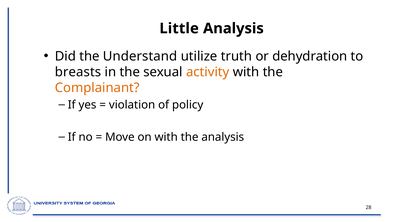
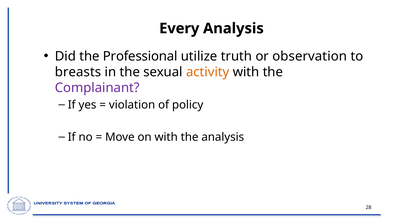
Little: Little -> Every
Understand: Understand -> Professional
dehydration: dehydration -> observation
Complainant colour: orange -> purple
